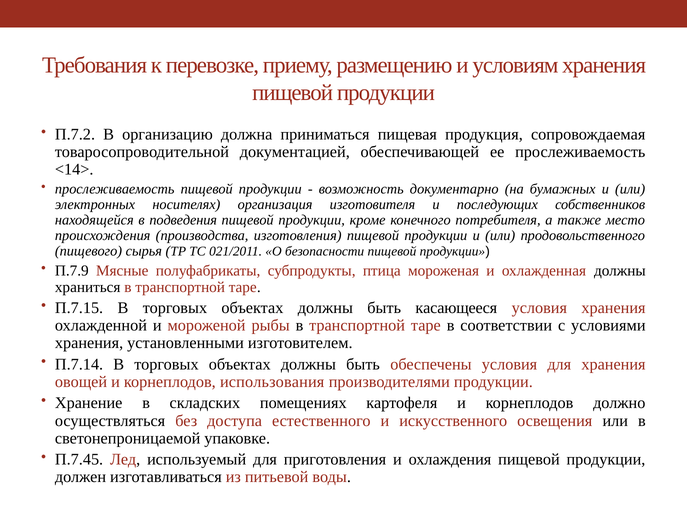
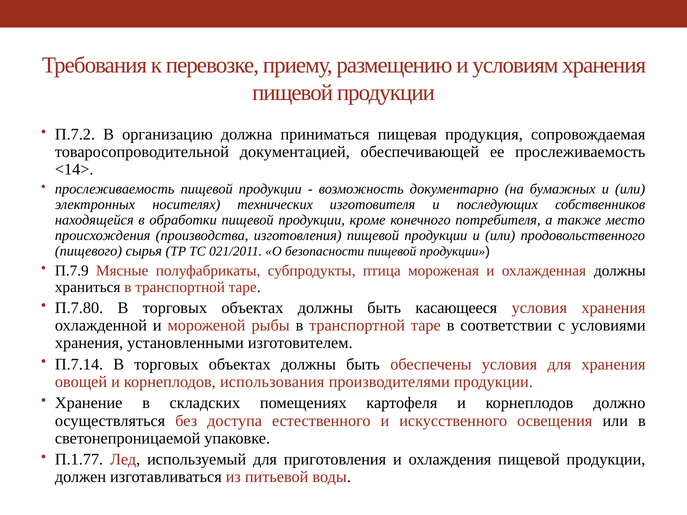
организация: организация -> технических
подведения: подведения -> обработки
П.7.15: П.7.15 -> П.7.80
П.7.45: П.7.45 -> П.1.77
